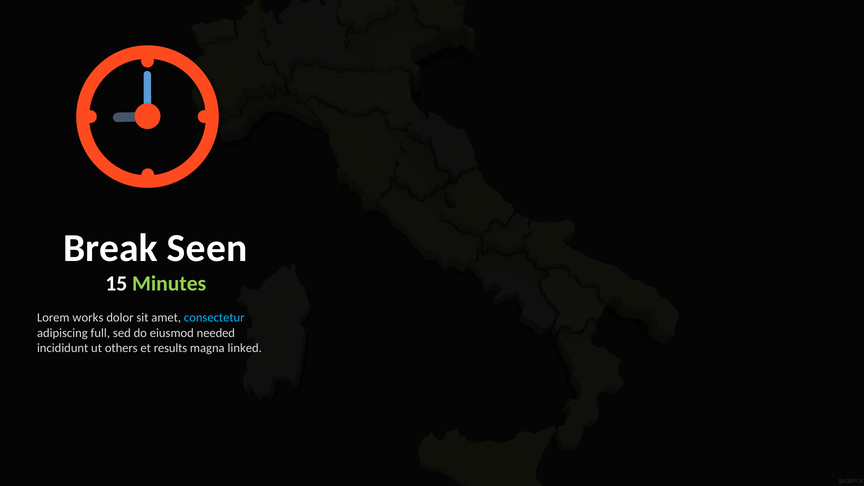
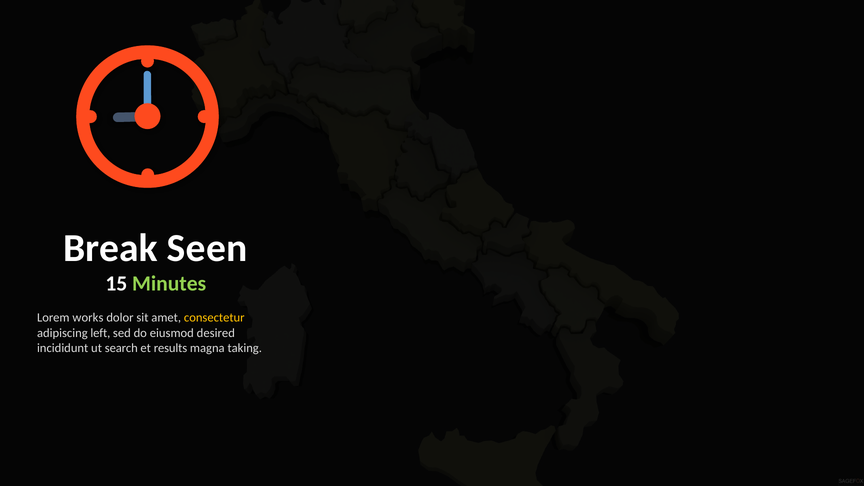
consectetur colour: light blue -> yellow
full: full -> left
needed: needed -> desired
others: others -> search
linked: linked -> taking
